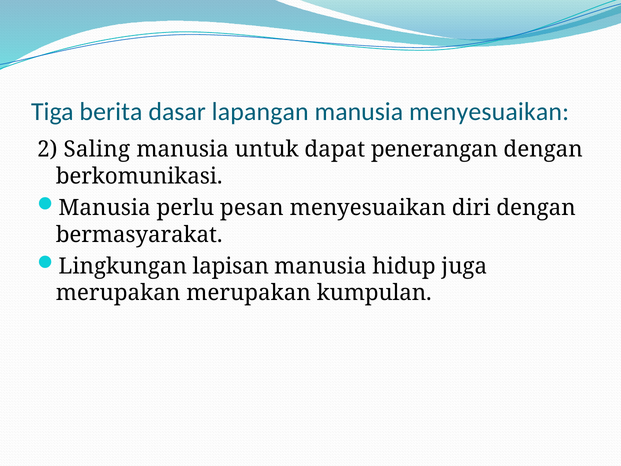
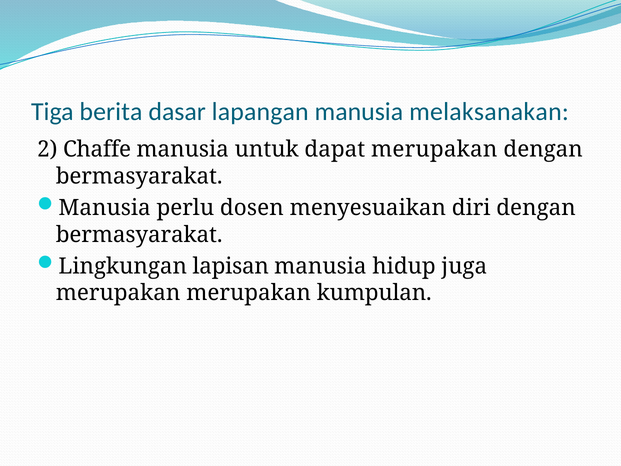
manusia menyesuaikan: menyesuaikan -> melaksanakan
Saling: Saling -> Chaffe
dapat penerangan: penerangan -> merupakan
berkomunikasi at (139, 176): berkomunikasi -> bermasyarakat
pesan: pesan -> dosen
